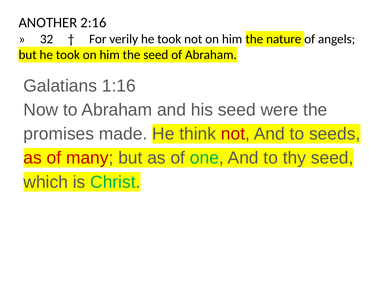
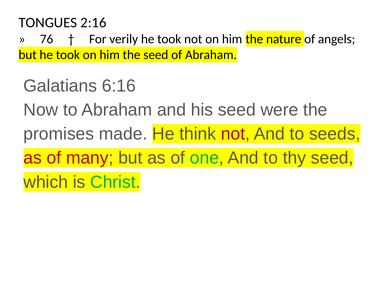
ANOTHER: ANOTHER -> TONGUES
32: 32 -> 76
1:16: 1:16 -> 6:16
